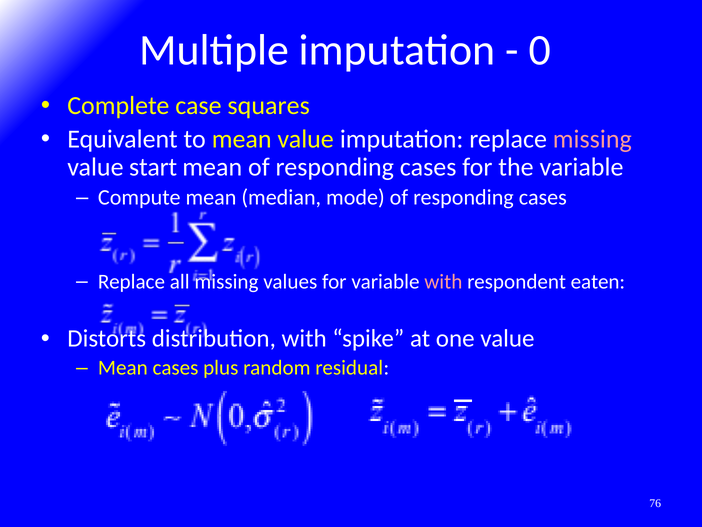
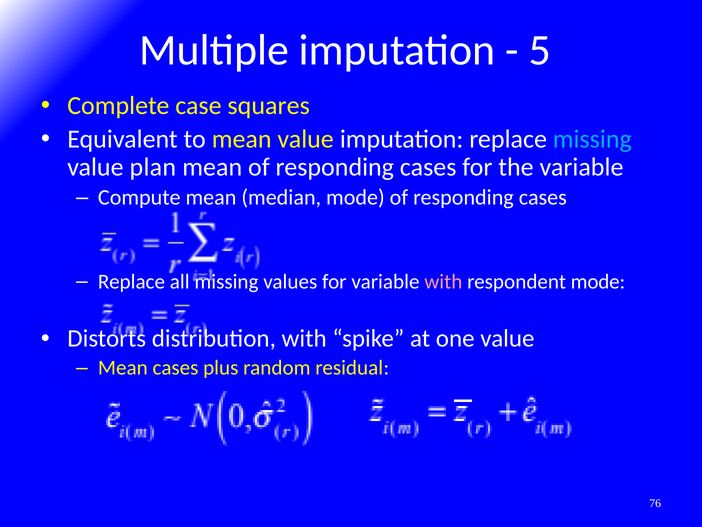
0: 0 -> 5
missing at (592, 139) colour: pink -> light blue
start: start -> plan
respondent eaten: eaten -> mode
